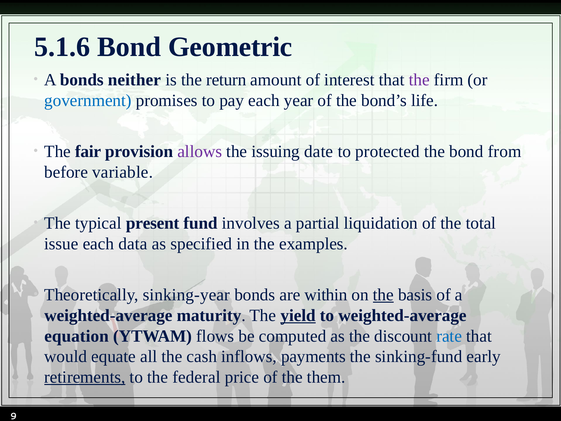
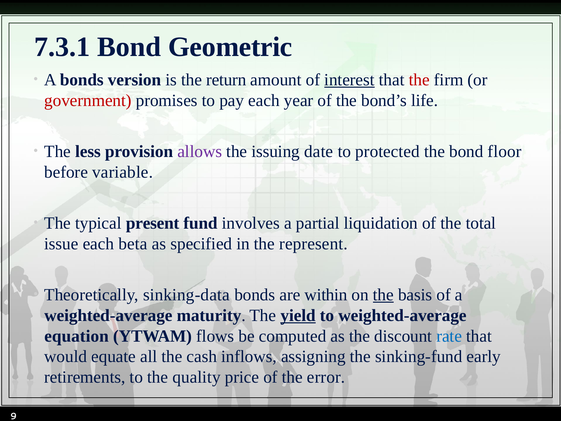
5.1.6: 5.1.6 -> 7.3.1
neither: neither -> version
interest underline: none -> present
the at (419, 80) colour: purple -> red
government colour: blue -> red
fair: fair -> less
from: from -> floor
data: data -> beta
examples: examples -> represent
sinking-year: sinking-year -> sinking-data
payments: payments -> assigning
retirements underline: present -> none
federal: federal -> quality
them: them -> error
